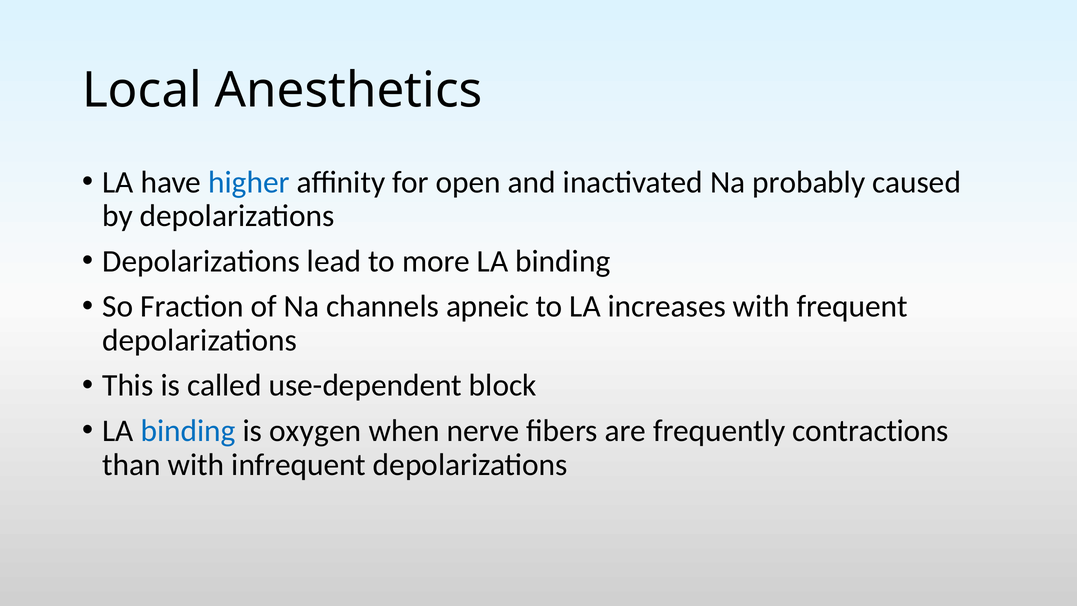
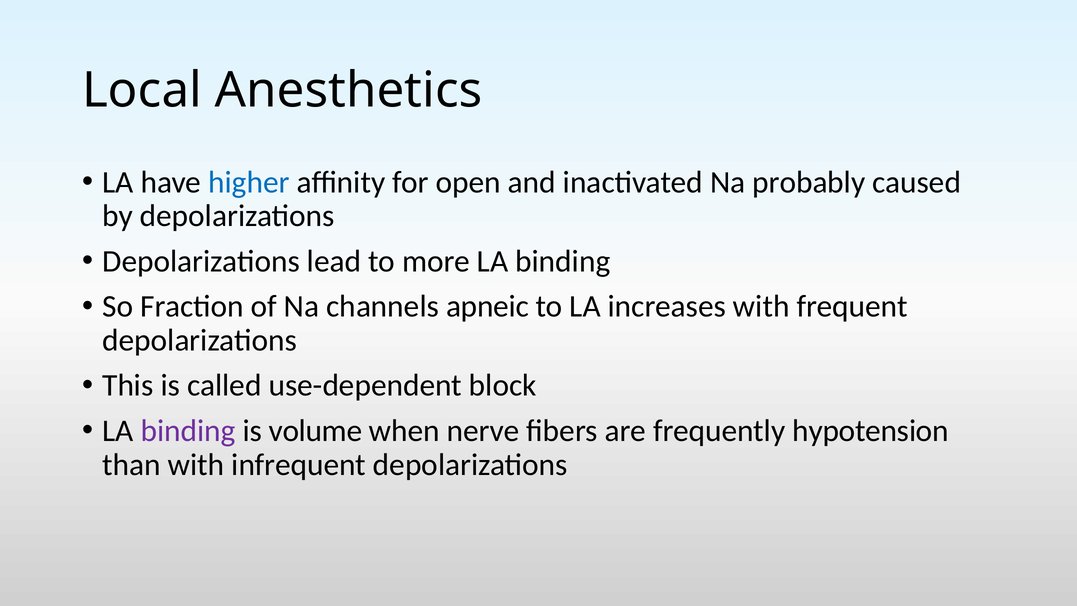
binding at (188, 431) colour: blue -> purple
oxygen: oxygen -> volume
contractions: contractions -> hypotension
